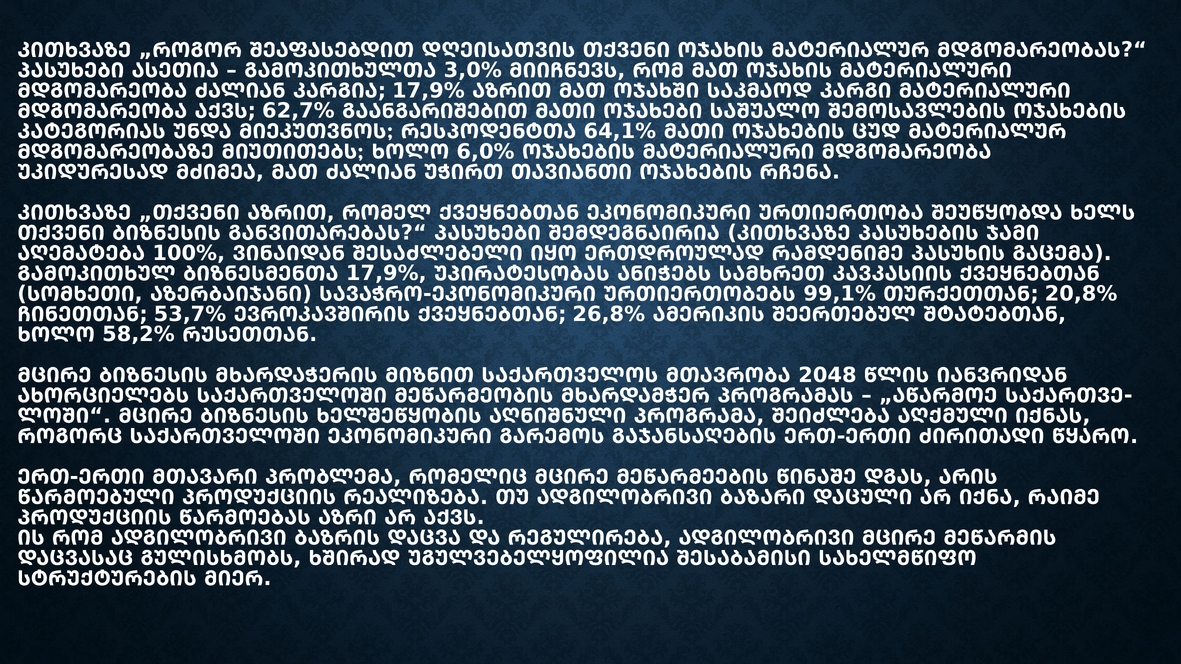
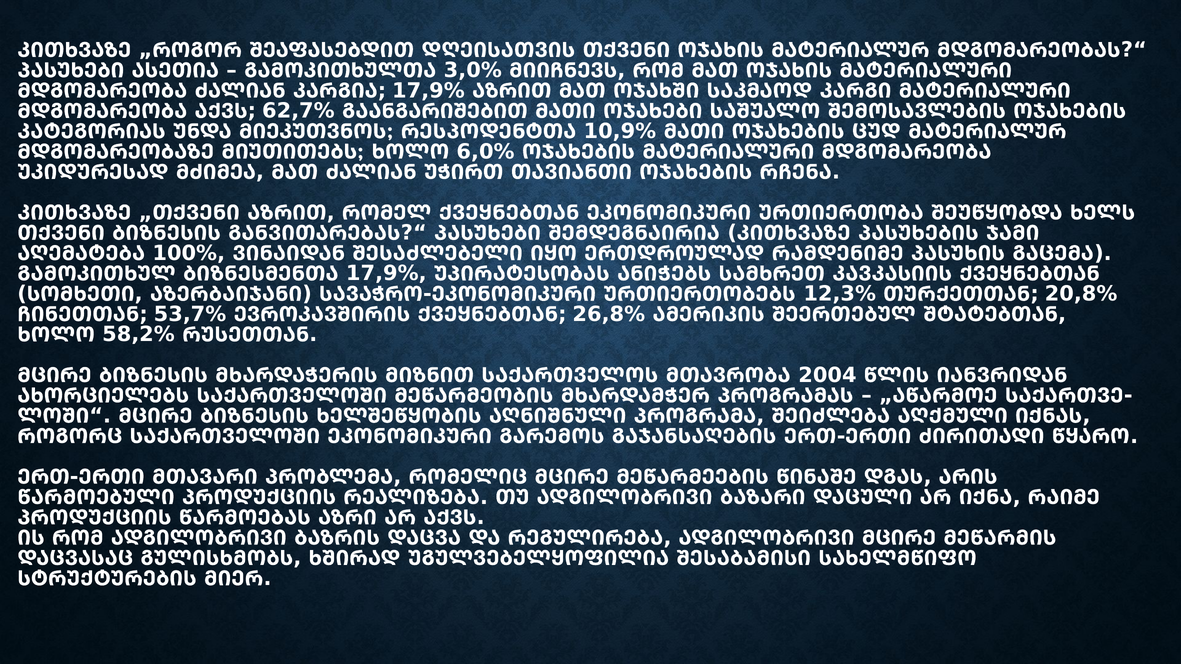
64,1%: 64,1% -> 10,9%
99,1%: 99,1% -> 12,3%
2048: 2048 -> 2004
